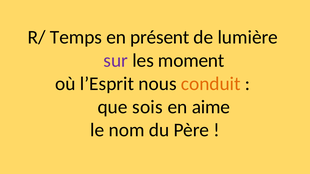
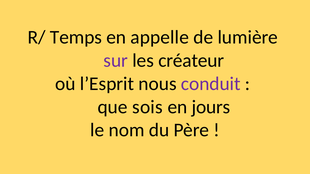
présent: présent -> appelle
moment: moment -> créateur
conduit colour: orange -> purple
aime: aime -> jours
